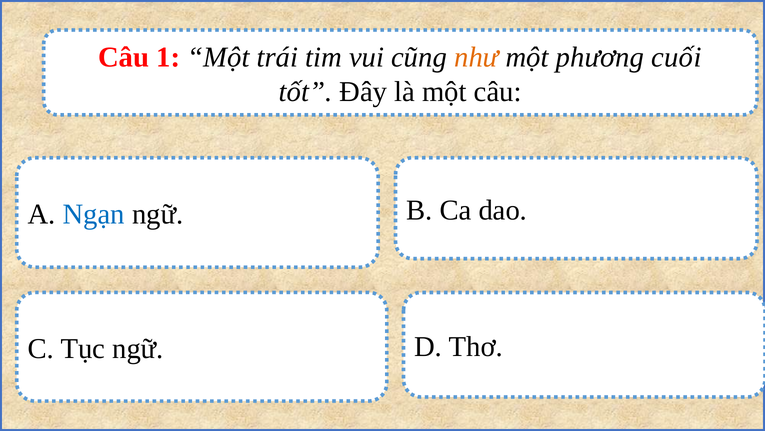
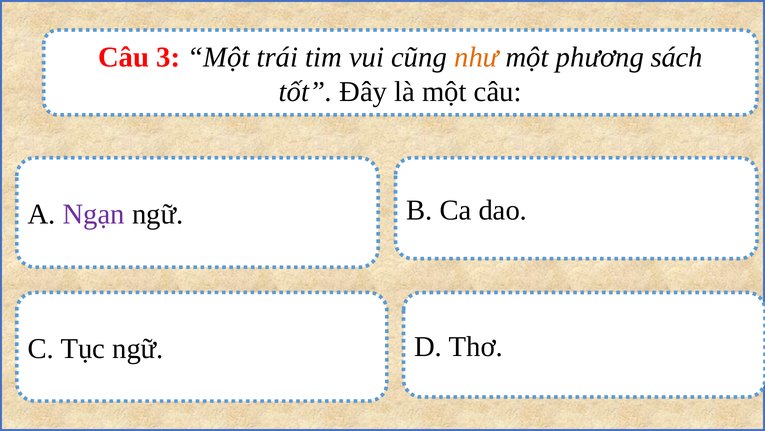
1: 1 -> 3
cuối: cuối -> sách
Ngạn colour: blue -> purple
